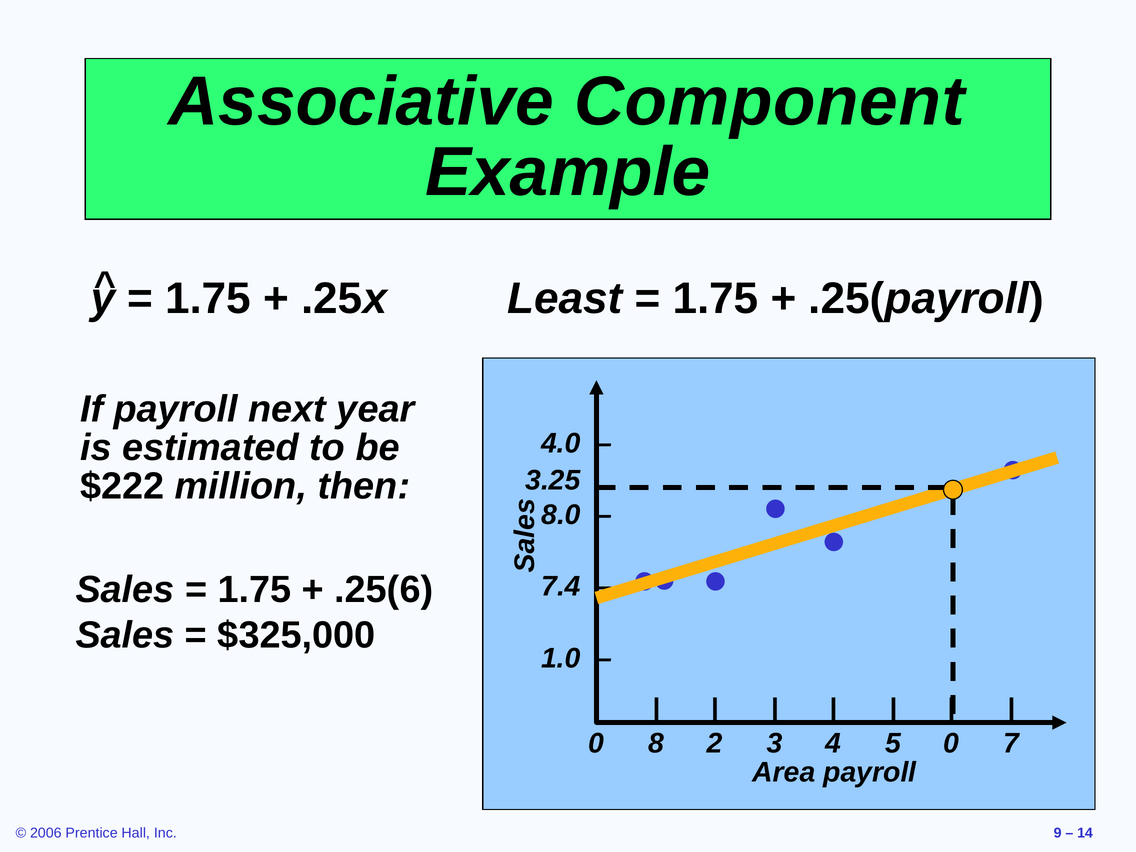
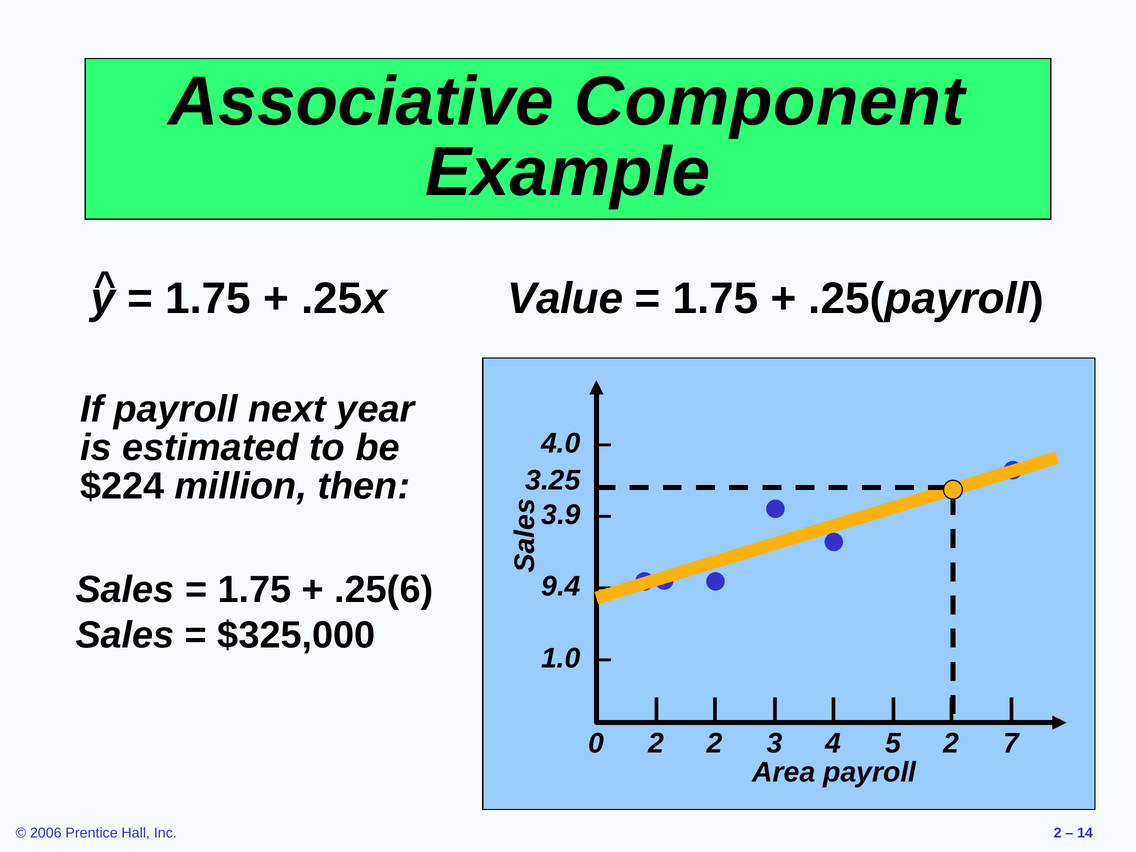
Least: Least -> Value
$222: $222 -> $224
8.0: 8.0 -> 3.9
7.4: 7.4 -> 9.4
0 8: 8 -> 2
5 0: 0 -> 2
9 at (1058, 833): 9 -> 2
